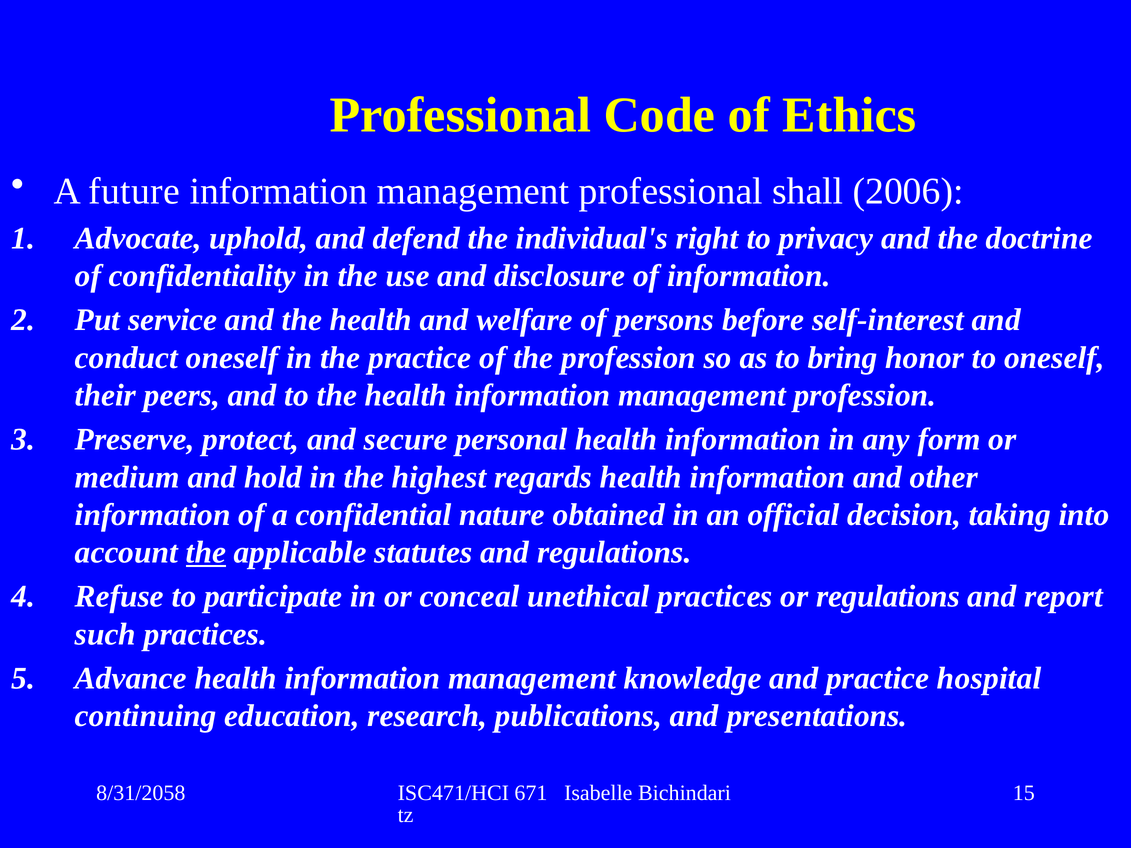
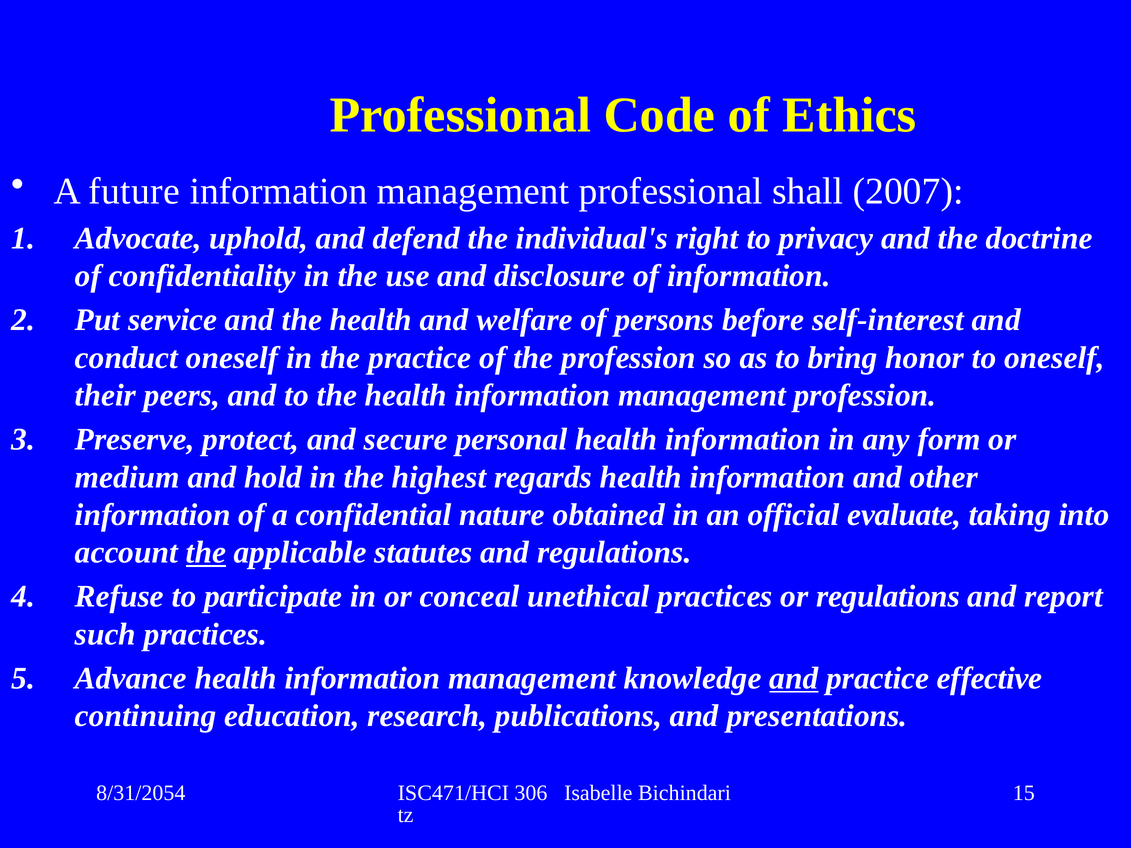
2006: 2006 -> 2007
decision: decision -> evaluate
and at (794, 678) underline: none -> present
hospital: hospital -> effective
8/31/2058: 8/31/2058 -> 8/31/2054
671: 671 -> 306
